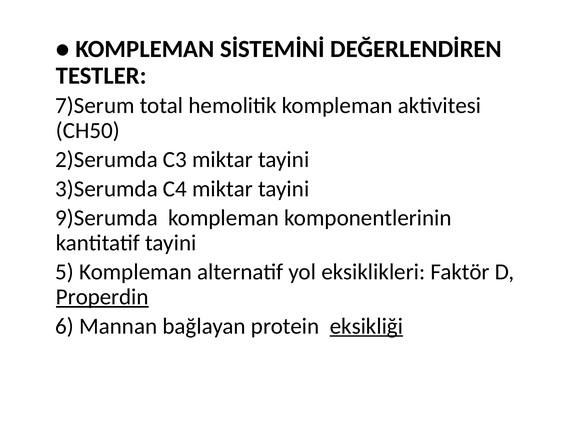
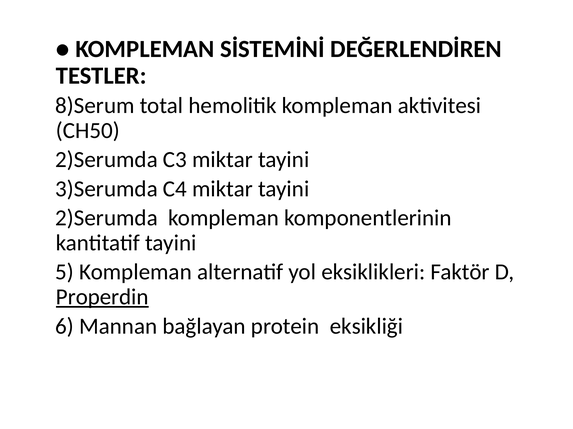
7)Serum: 7)Serum -> 8)Serum
9)Serumda at (106, 218): 9)Serumda -> 2)Serumda
eksikliği underline: present -> none
